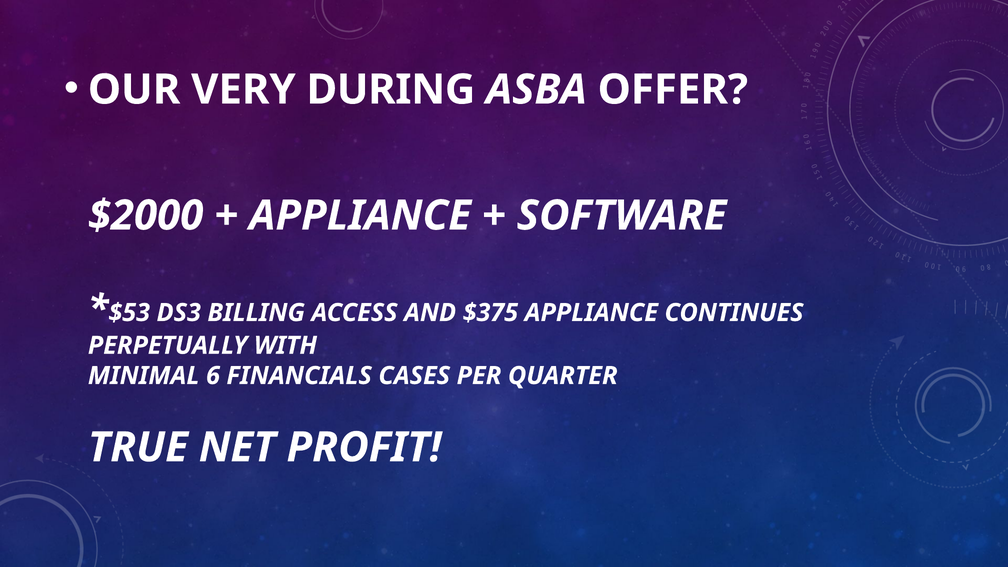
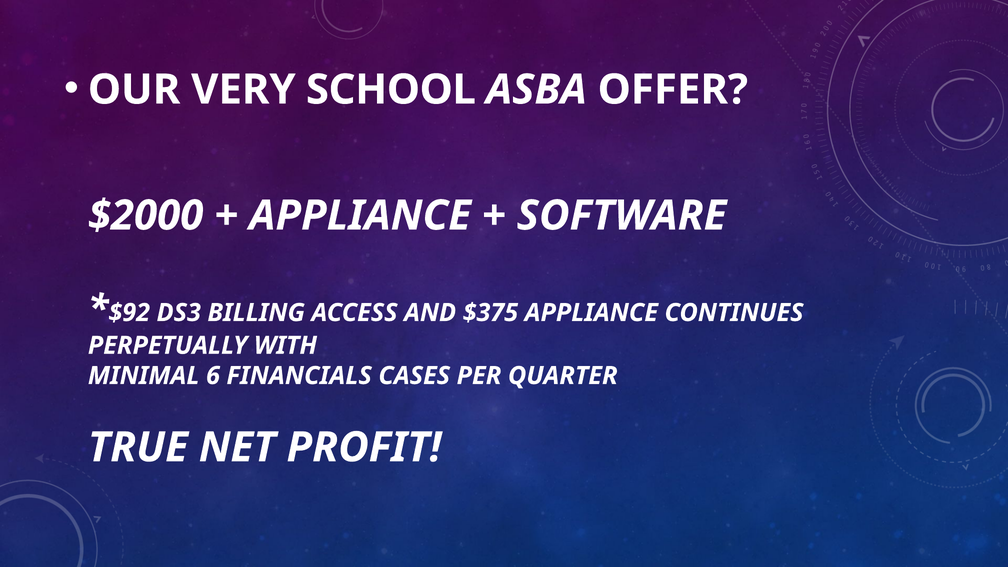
DURING: DURING -> SCHOOL
$53: $53 -> $92
